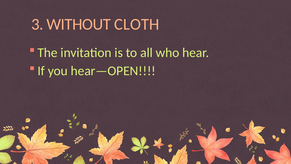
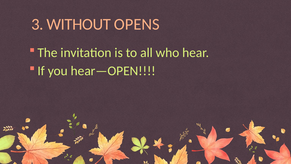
CLOTH: CLOTH -> OPENS
